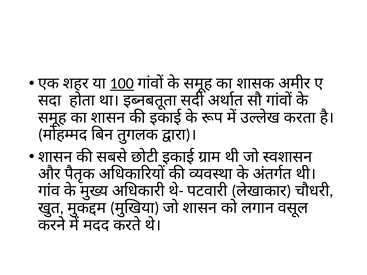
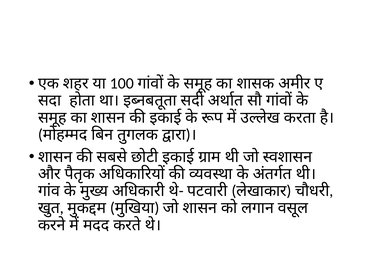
100 underline: present -> none
